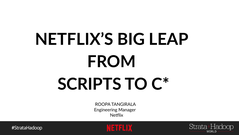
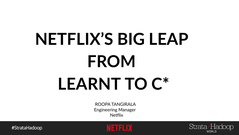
SCRIPTS: SCRIPTS -> LEARNT
